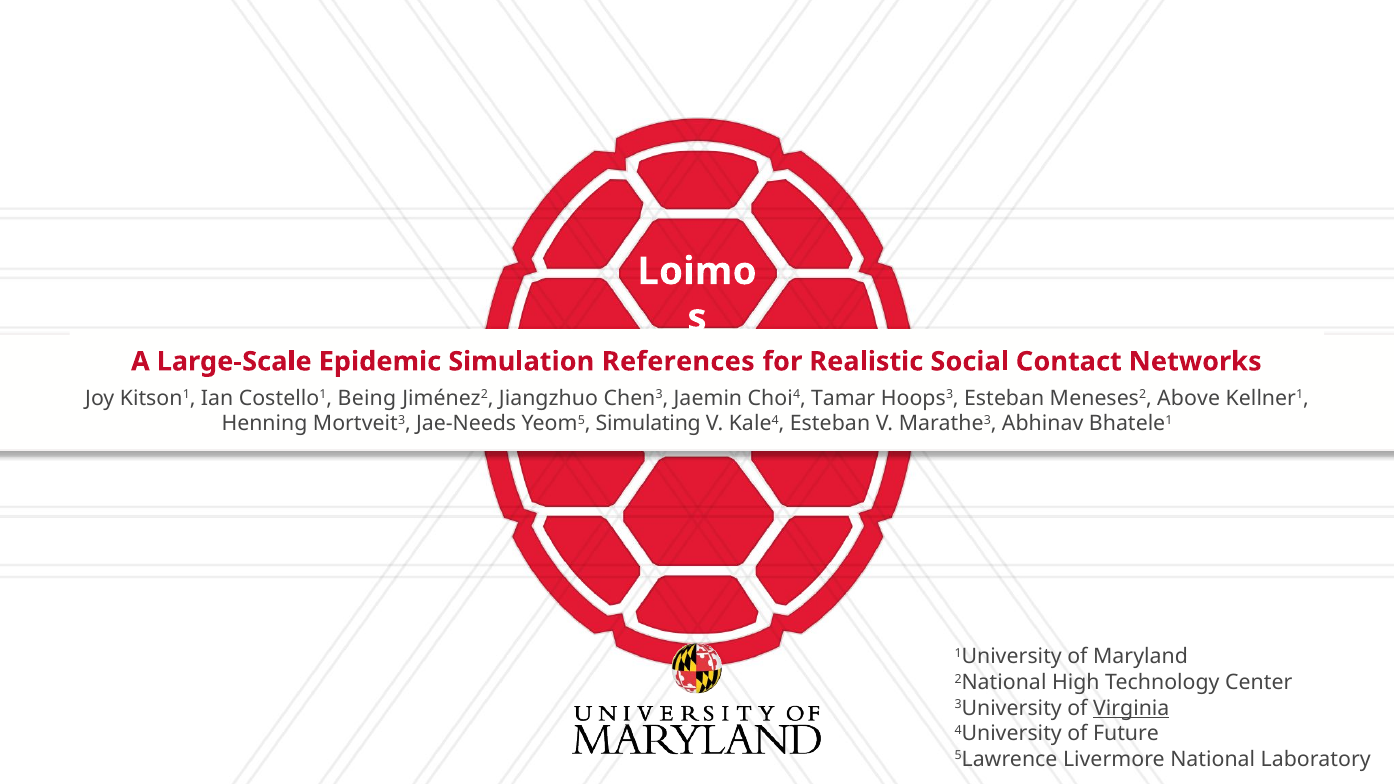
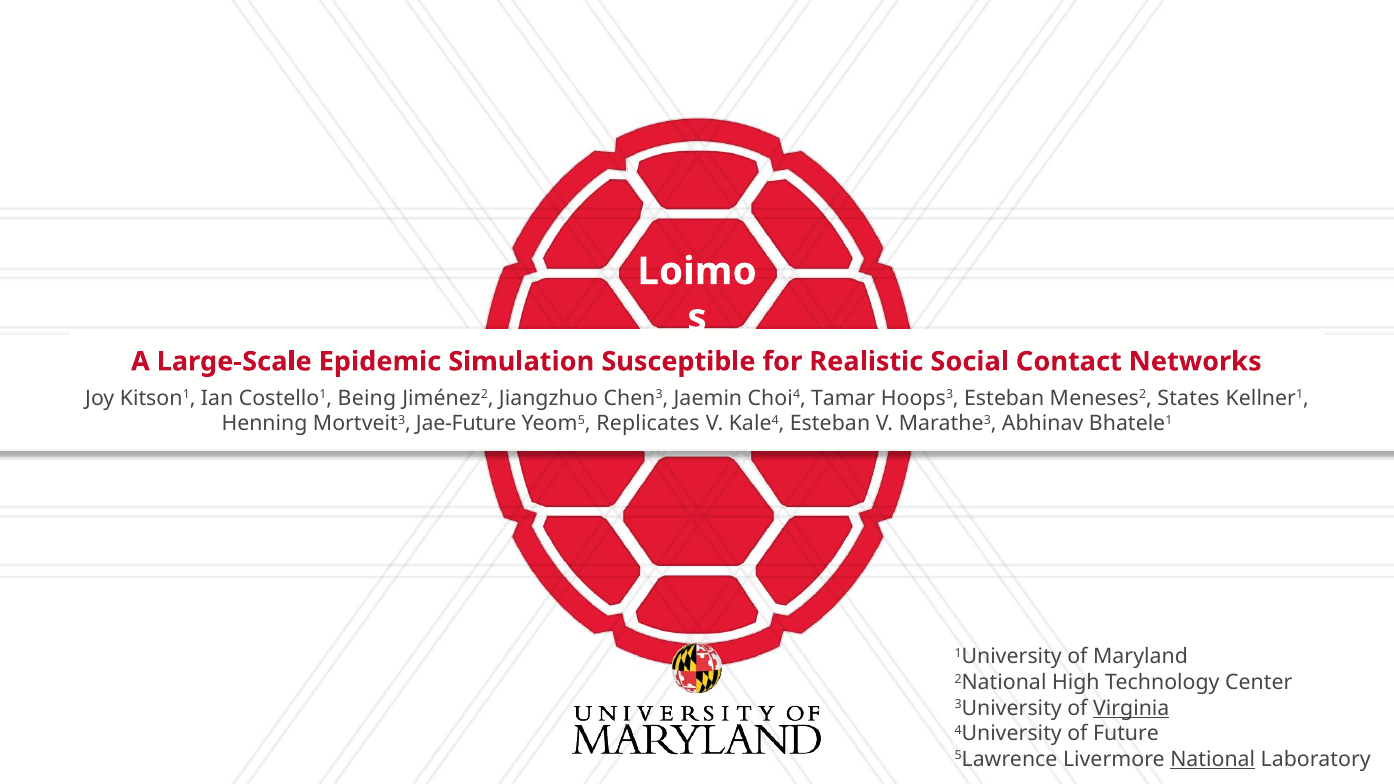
References: References -> Susceptible
Above: Above -> States
Jae-Needs: Jae-Needs -> Jae-Future
Simulating: Simulating -> Replicates
National underline: none -> present
